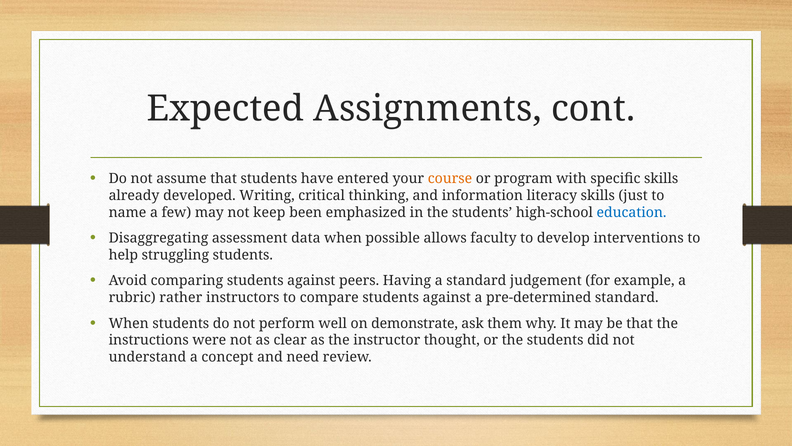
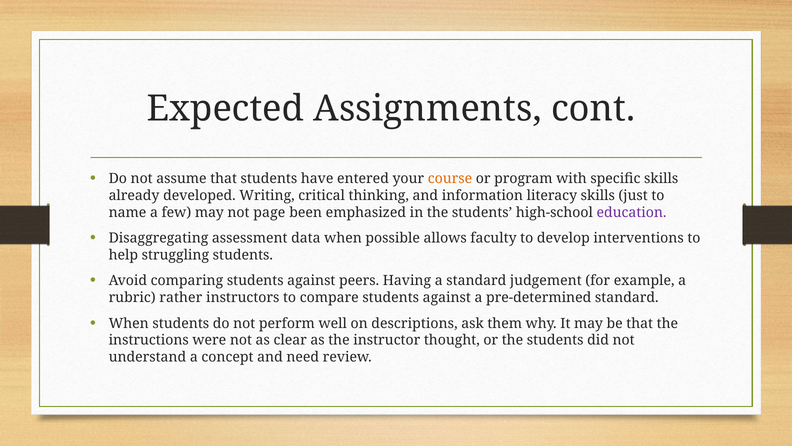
keep: keep -> page
education colour: blue -> purple
demonstrate: demonstrate -> descriptions
